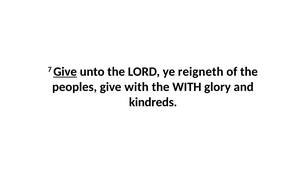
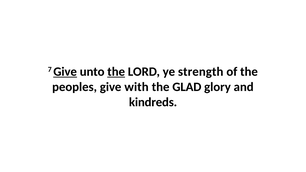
the at (116, 72) underline: none -> present
reigneth: reigneth -> strength
the WITH: WITH -> GLAD
